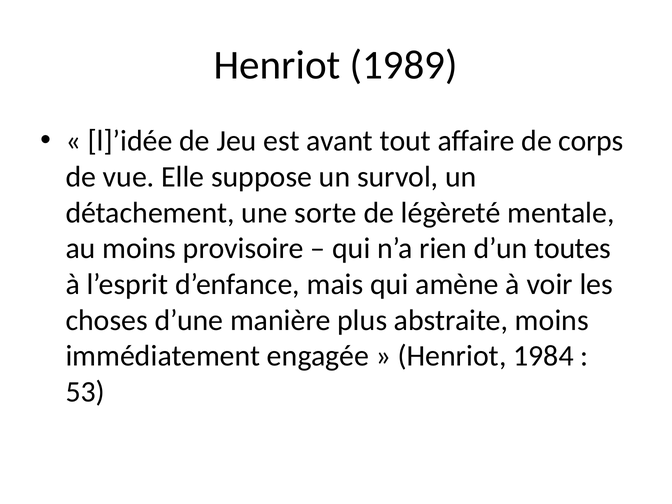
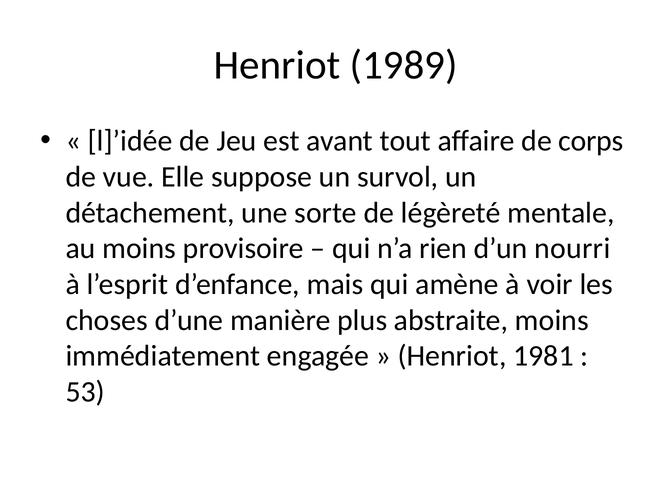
toutes: toutes -> nourri
1984: 1984 -> 1981
